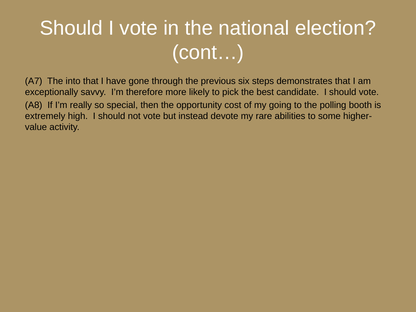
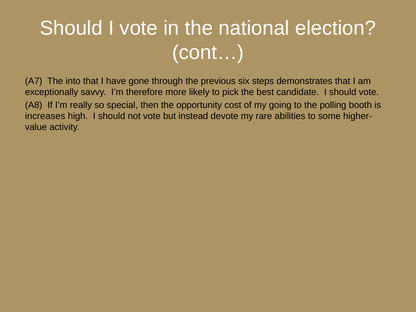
extremely: extremely -> increases
